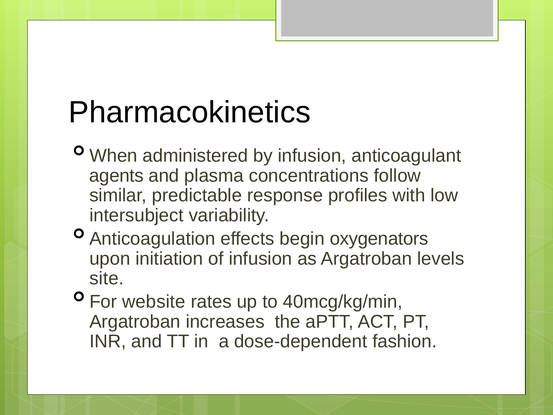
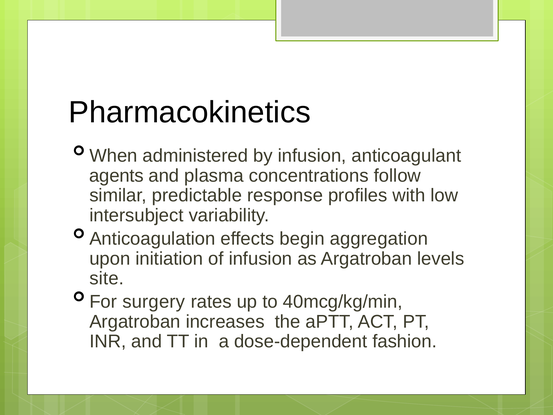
oxygenators: oxygenators -> aggregation
website: website -> surgery
